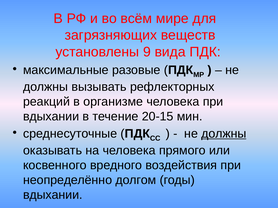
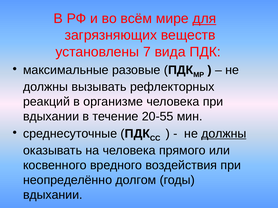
для underline: none -> present
9: 9 -> 7
20-15: 20-15 -> 20-55
